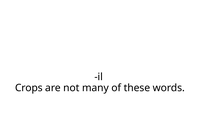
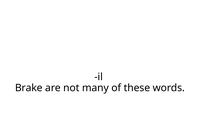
Crops: Crops -> Brake
